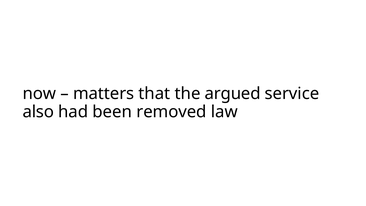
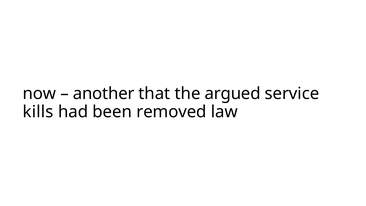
matters: matters -> another
also: also -> kills
